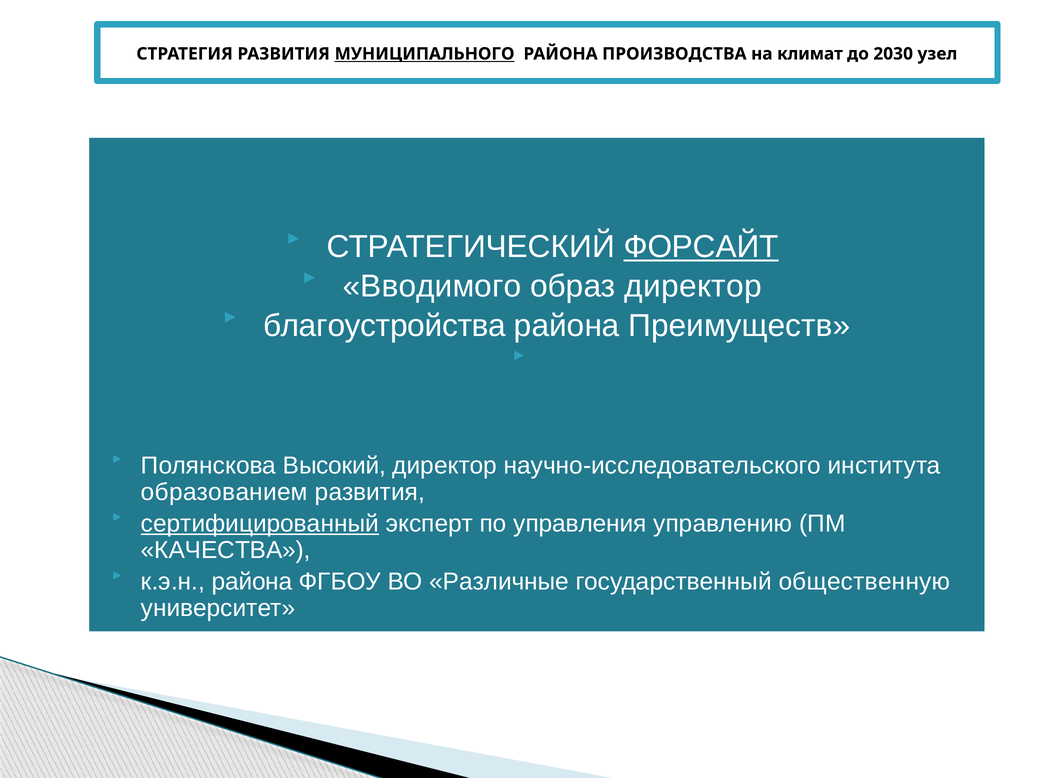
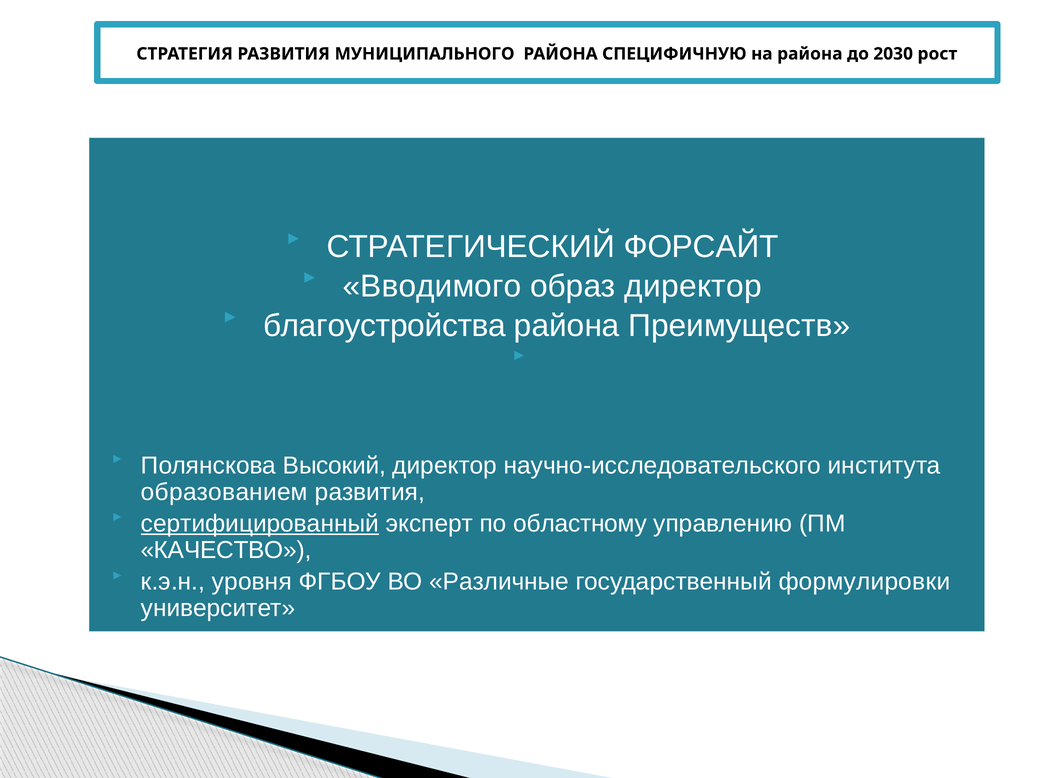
МУНИЦИПАЛЬНОГО underline: present -> none
ПРОИЗВОДСТВА: ПРОИЗВОДСТВА -> СПЕЦИФИЧНУЮ
на климат: климат -> района
узел: узел -> рост
ФОРСАЙТ underline: present -> none
управления: управления -> областному
КАЧЕСТВА: КАЧЕСТВА -> КАЧЕСТВО
к.э.н района: района -> уровня
общественную: общественную -> формулировки
